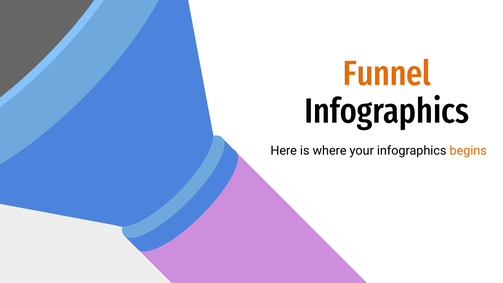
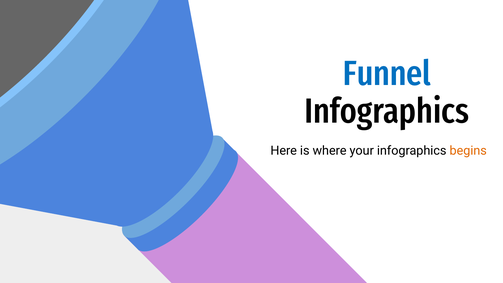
Funnel colour: orange -> blue
